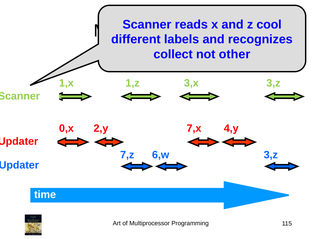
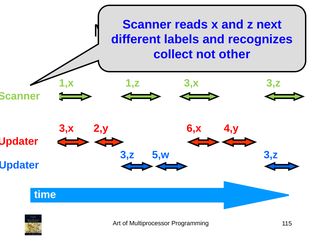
cool: cool -> next
0,x at (66, 129): 0,x -> 3,x
7,x: 7,x -> 6,x
7,z at (127, 155): 7,z -> 3,z
6,w: 6,w -> 5,w
